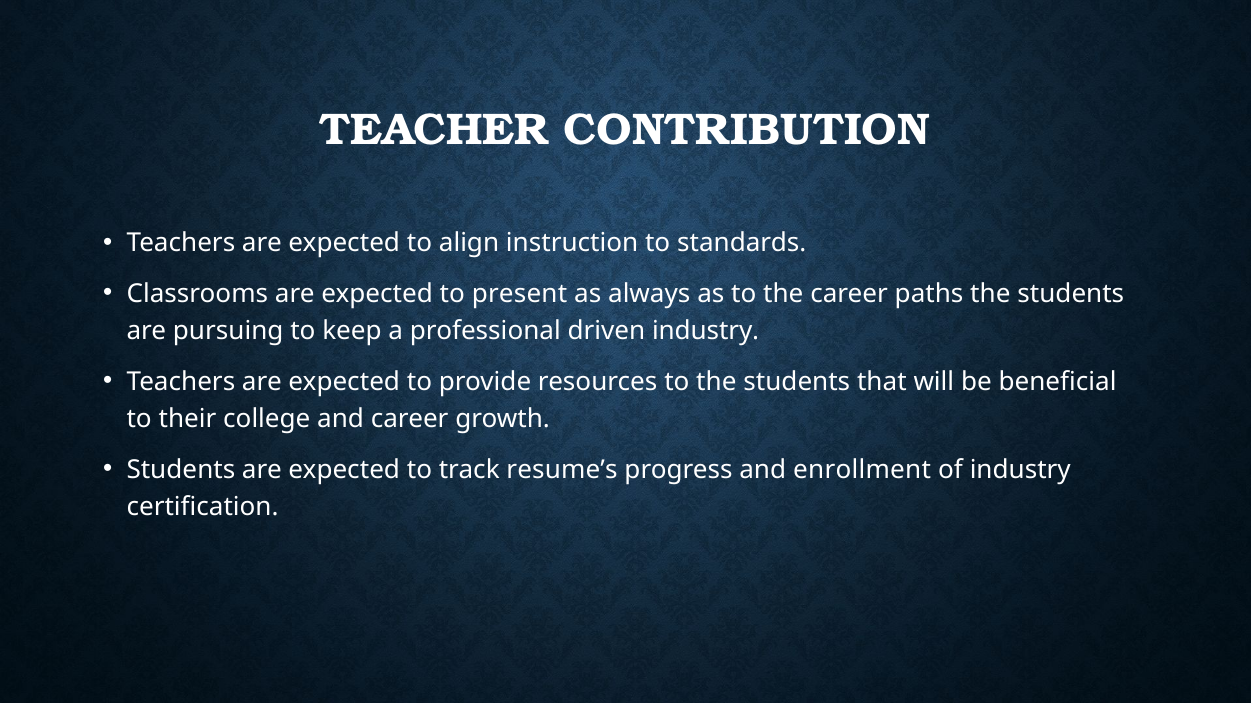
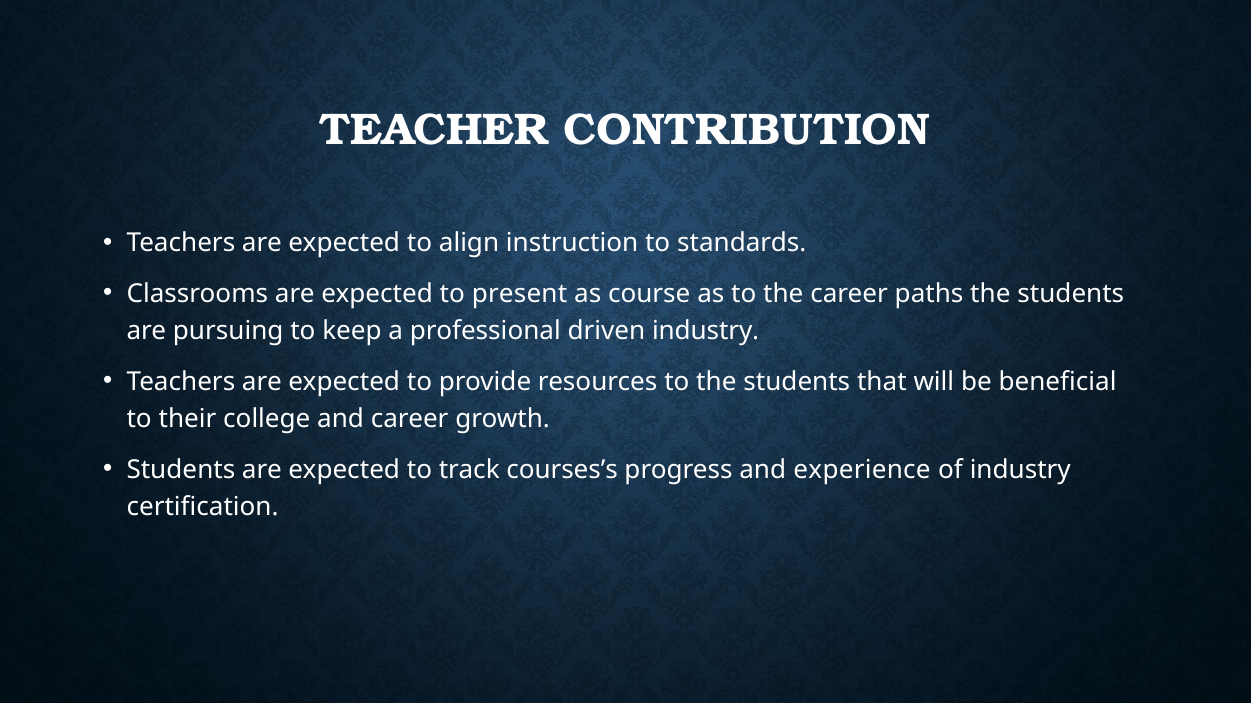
always: always -> course
resume’s: resume’s -> courses’s
enrollment: enrollment -> experience
